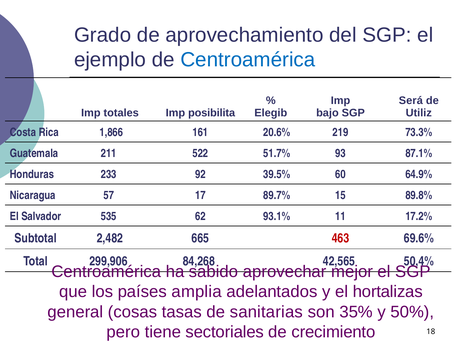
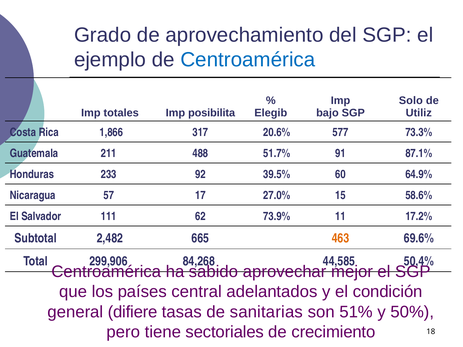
Será: Será -> Solo
161: 161 -> 317
219: 219 -> 577
522: 522 -> 488
93: 93 -> 91
89.7%: 89.7% -> 27.0%
89.8%: 89.8% -> 58.6%
535: 535 -> 111
93.1%: 93.1% -> 73.9%
463 colour: red -> orange
42,565: 42,565 -> 44,585
amplia: amplia -> central
hortalizas: hortalizas -> condición
cosas: cosas -> difiere
35%: 35% -> 51%
